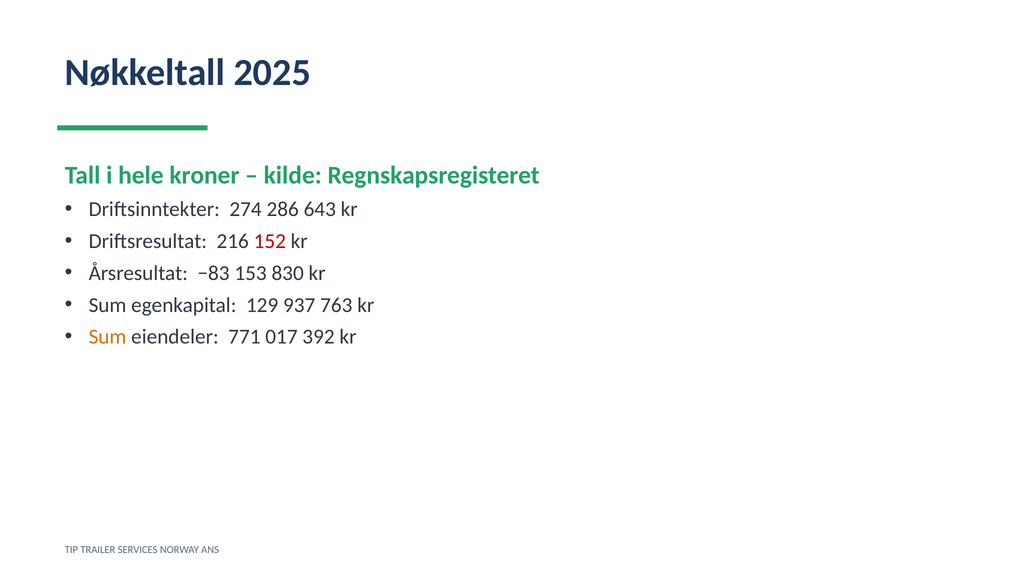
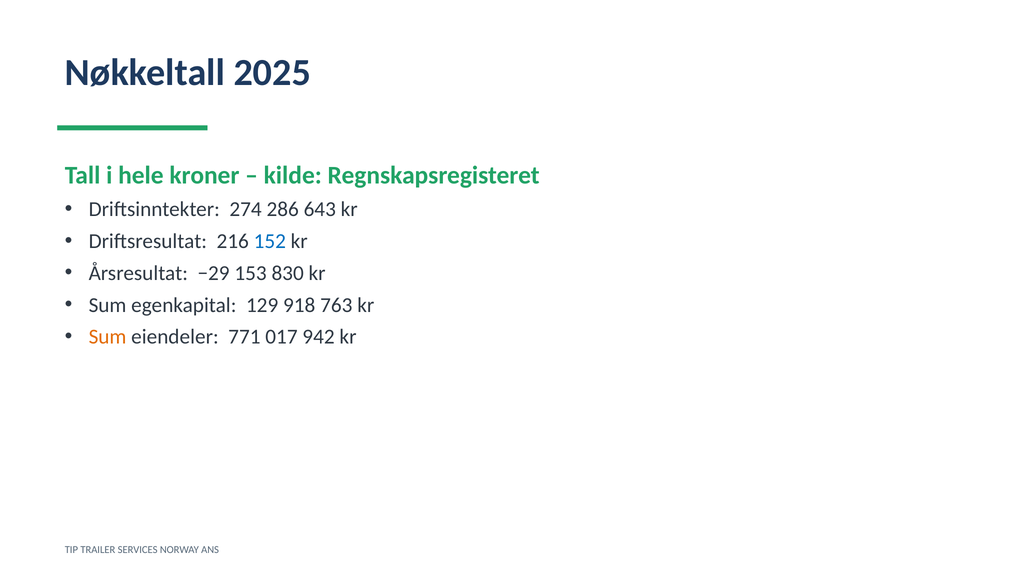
152 colour: red -> blue
−83: −83 -> −29
937: 937 -> 918
392: 392 -> 942
